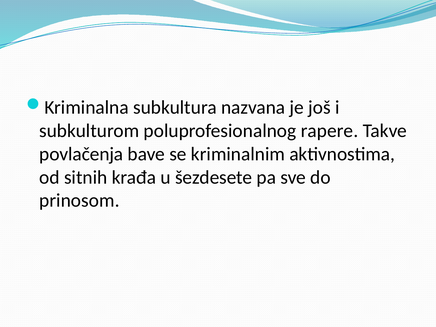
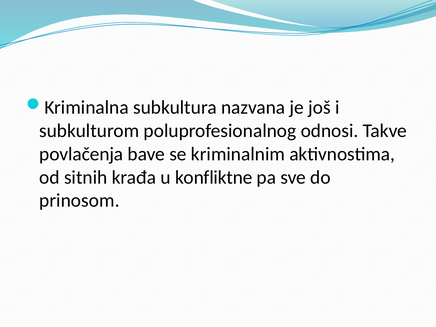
rapere: rapere -> odnosi
šezdesete: šezdesete -> konfliktne
